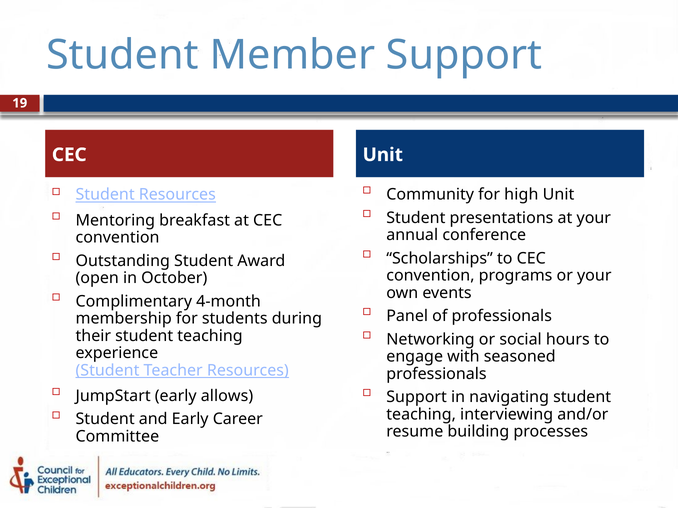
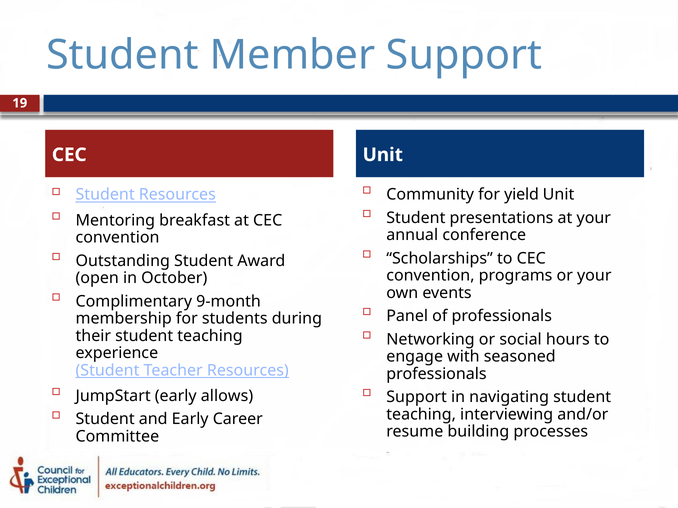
high: high -> yield
4-month: 4-month -> 9-month
